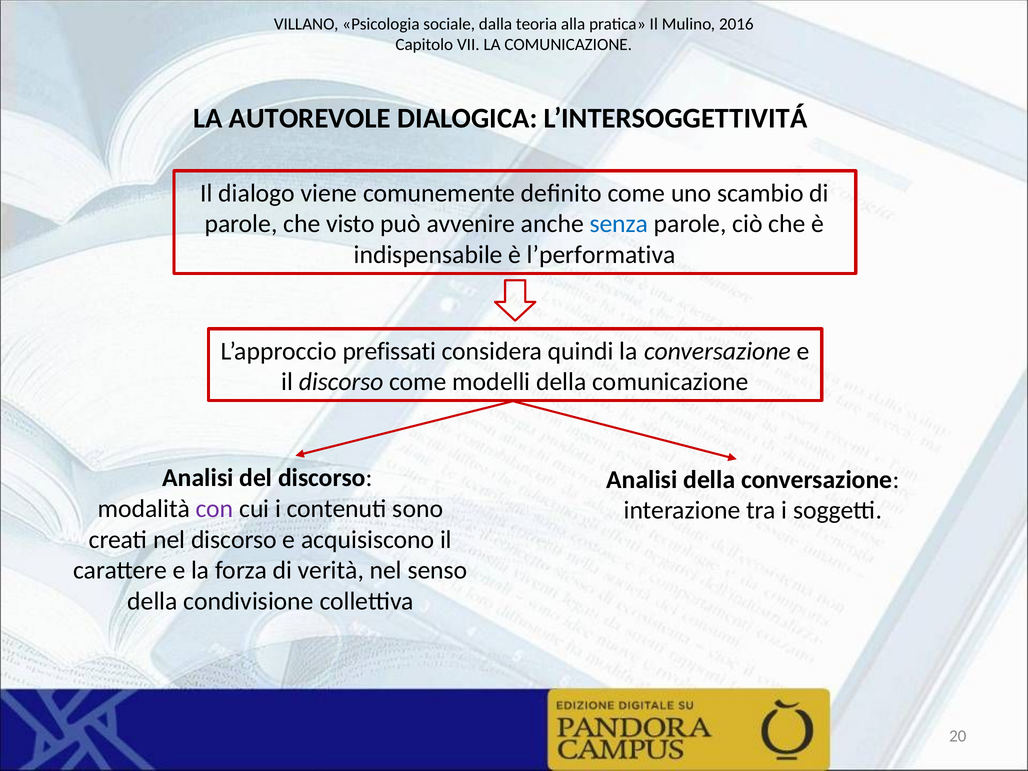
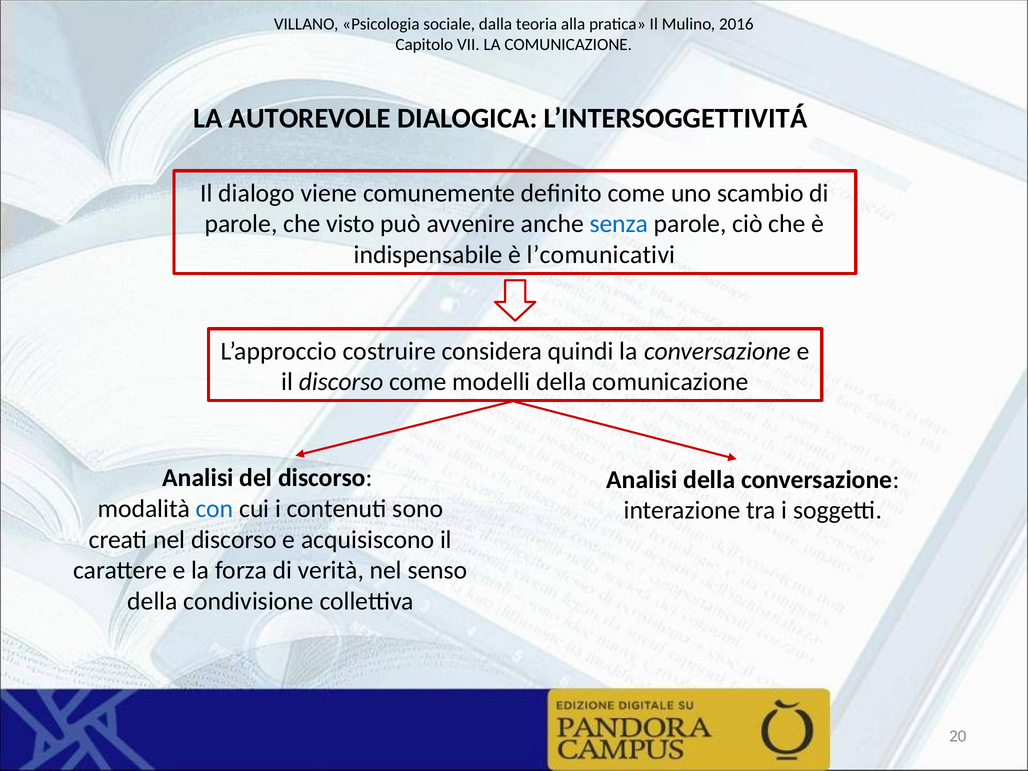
l’performativa: l’performativa -> l’comunicativi
prefissati: prefissati -> costruire
con colour: purple -> blue
